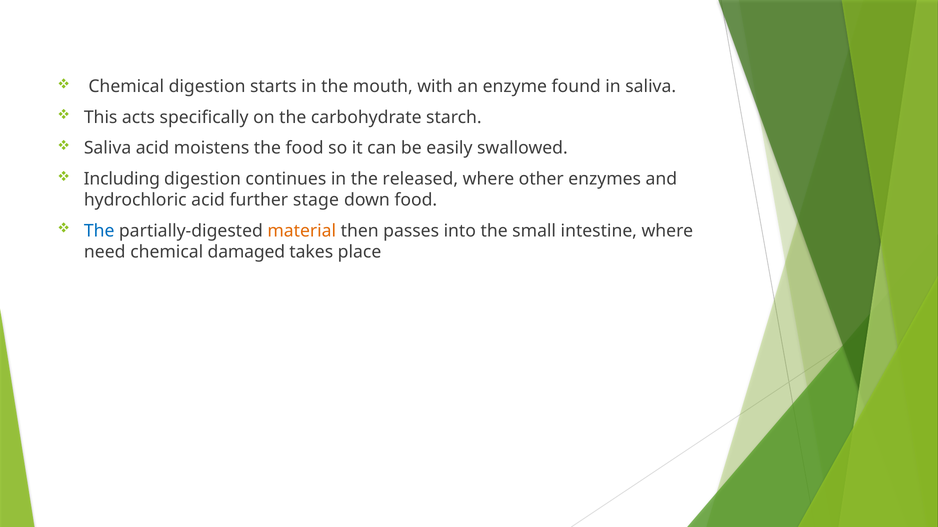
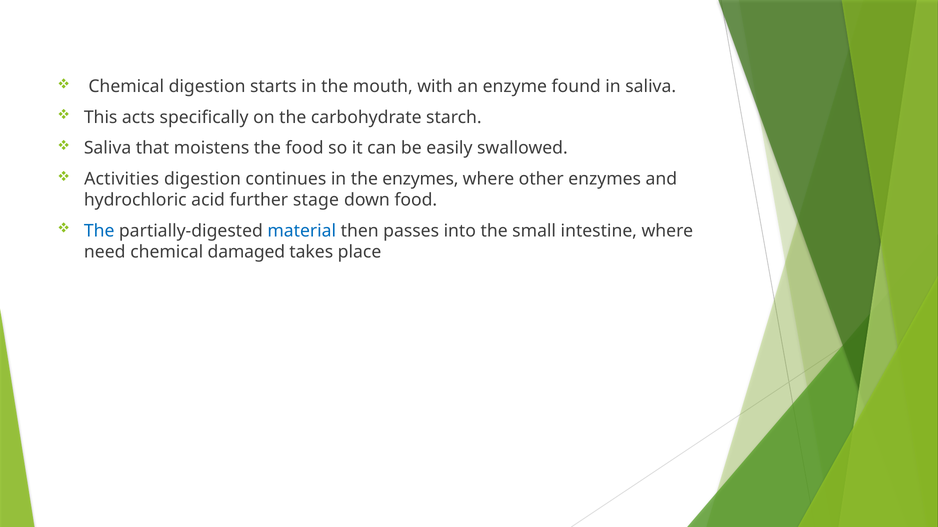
Saliva acid: acid -> that
Including: Including -> Activities
the released: released -> enzymes
material colour: orange -> blue
